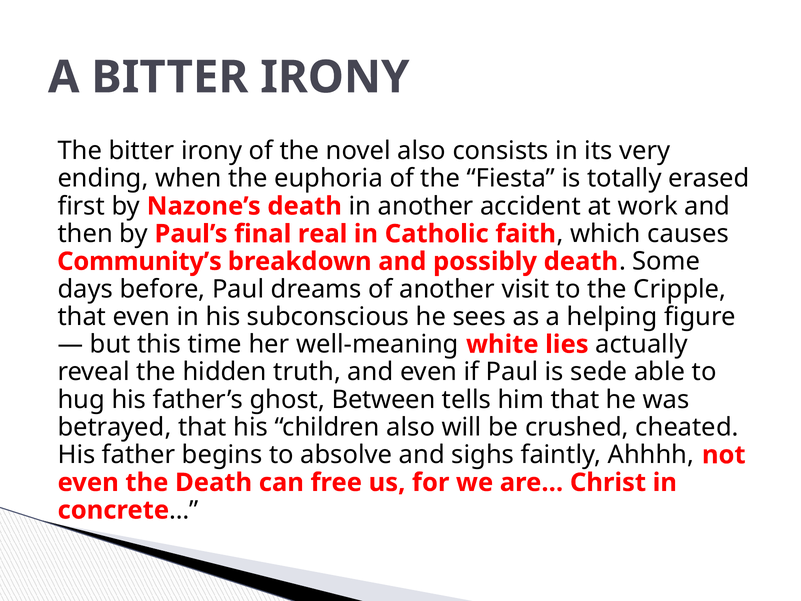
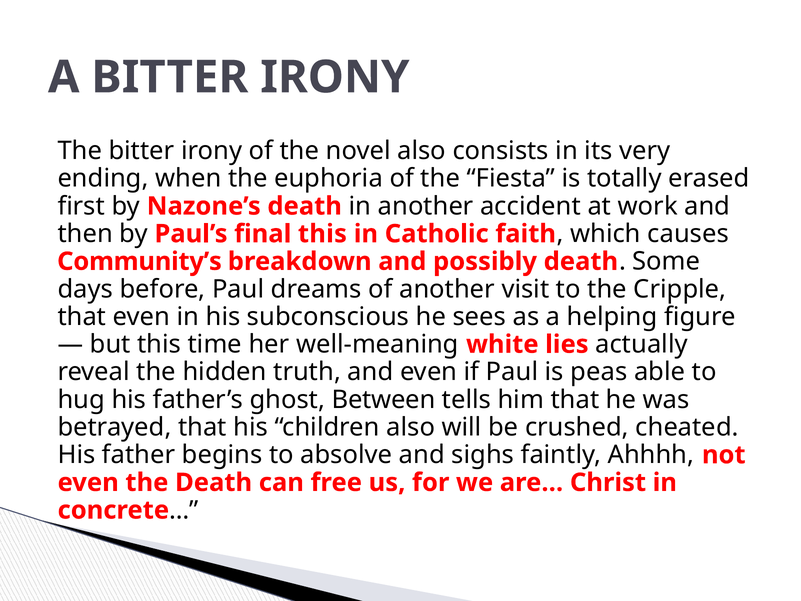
final real: real -> this
sede: sede -> peas
